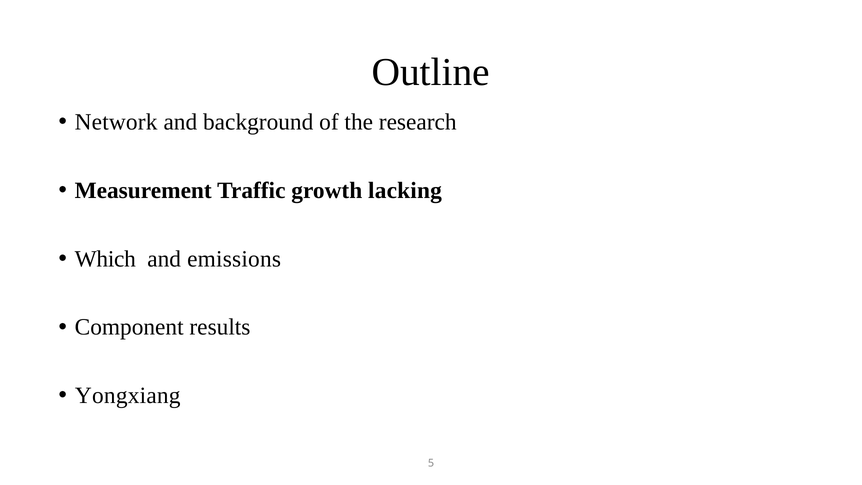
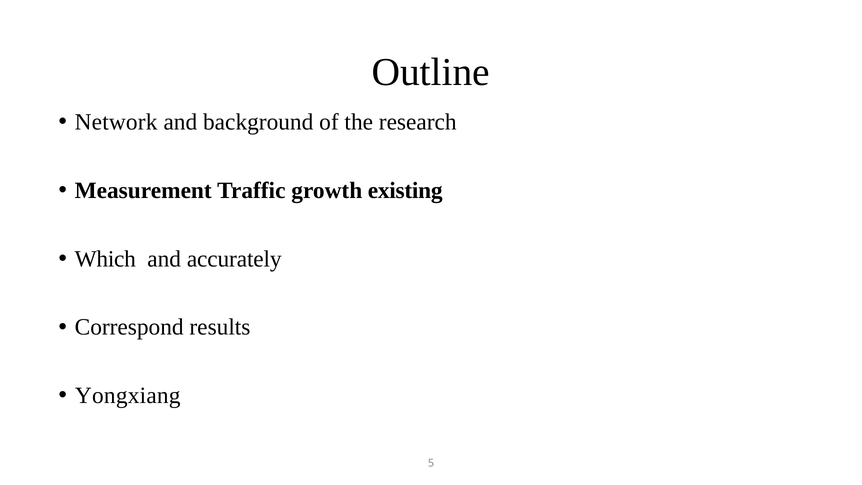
lacking: lacking -> existing
emissions: emissions -> accurately
Component: Component -> Correspond
